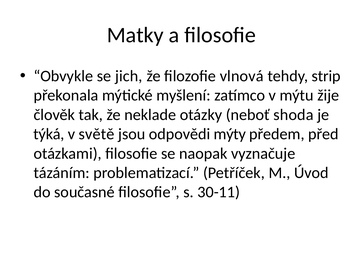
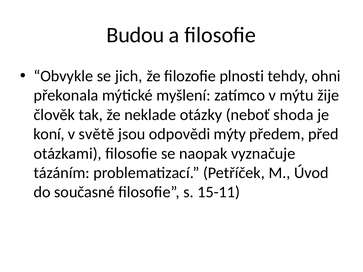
Matky: Matky -> Budou
vlnová: vlnová -> plnosti
strip: strip -> ohni
týká: týká -> koní
30-11: 30-11 -> 15-11
